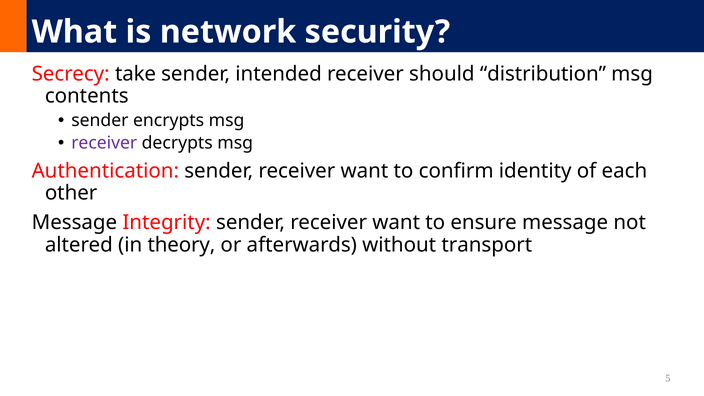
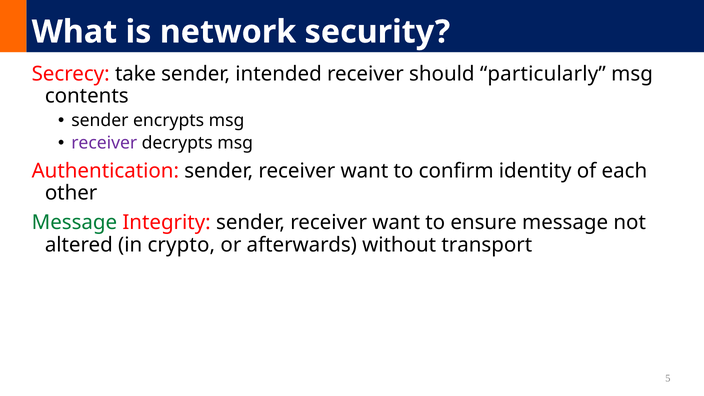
distribution: distribution -> particularly
Message at (74, 223) colour: black -> green
theory: theory -> crypto
